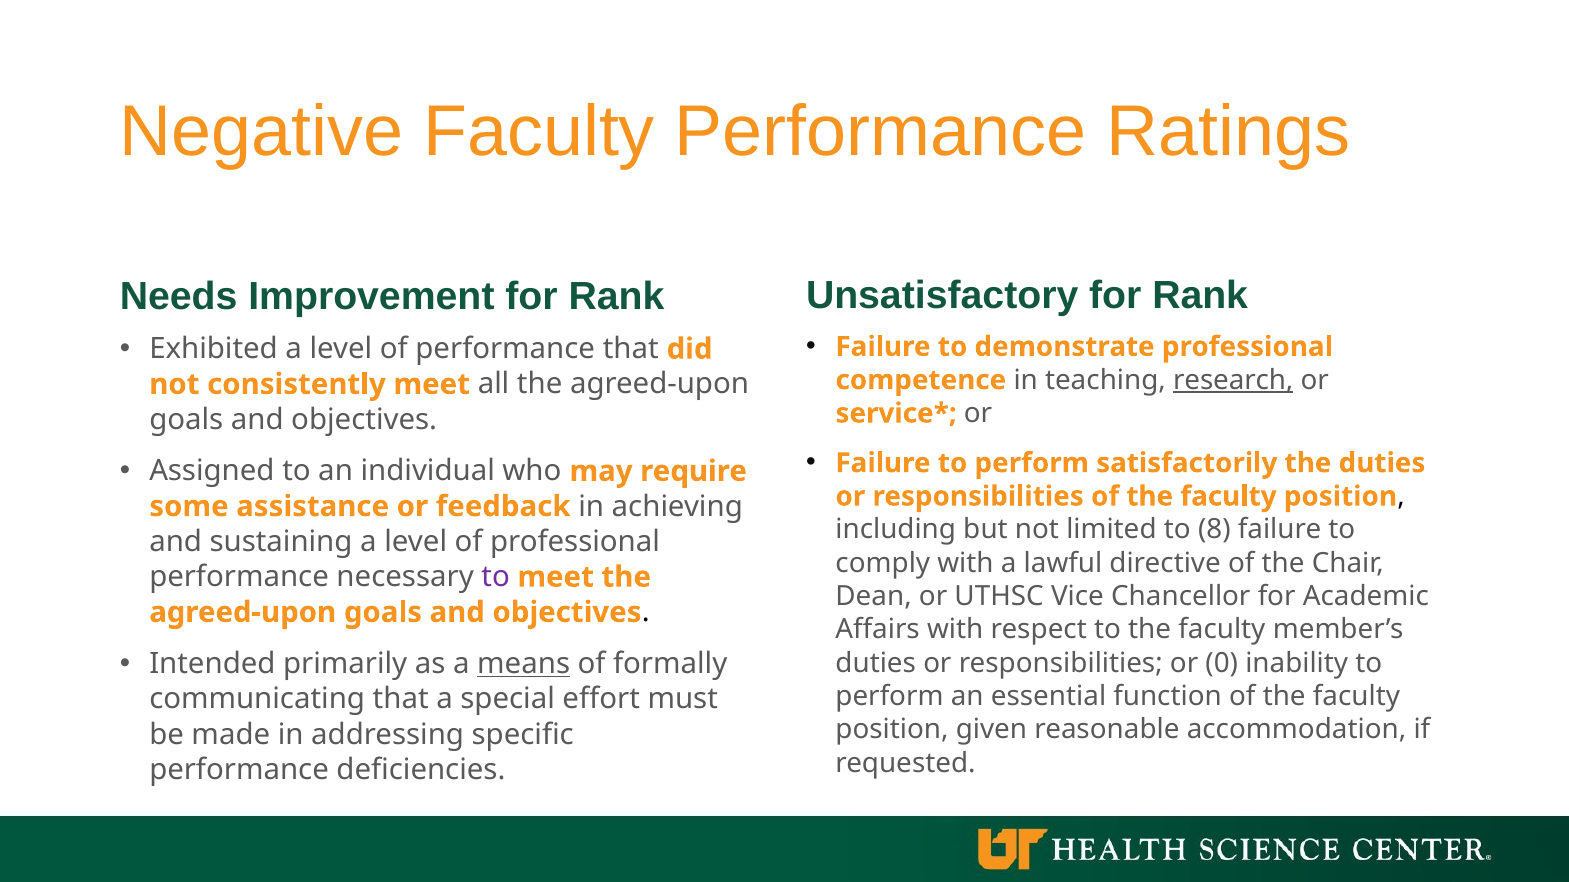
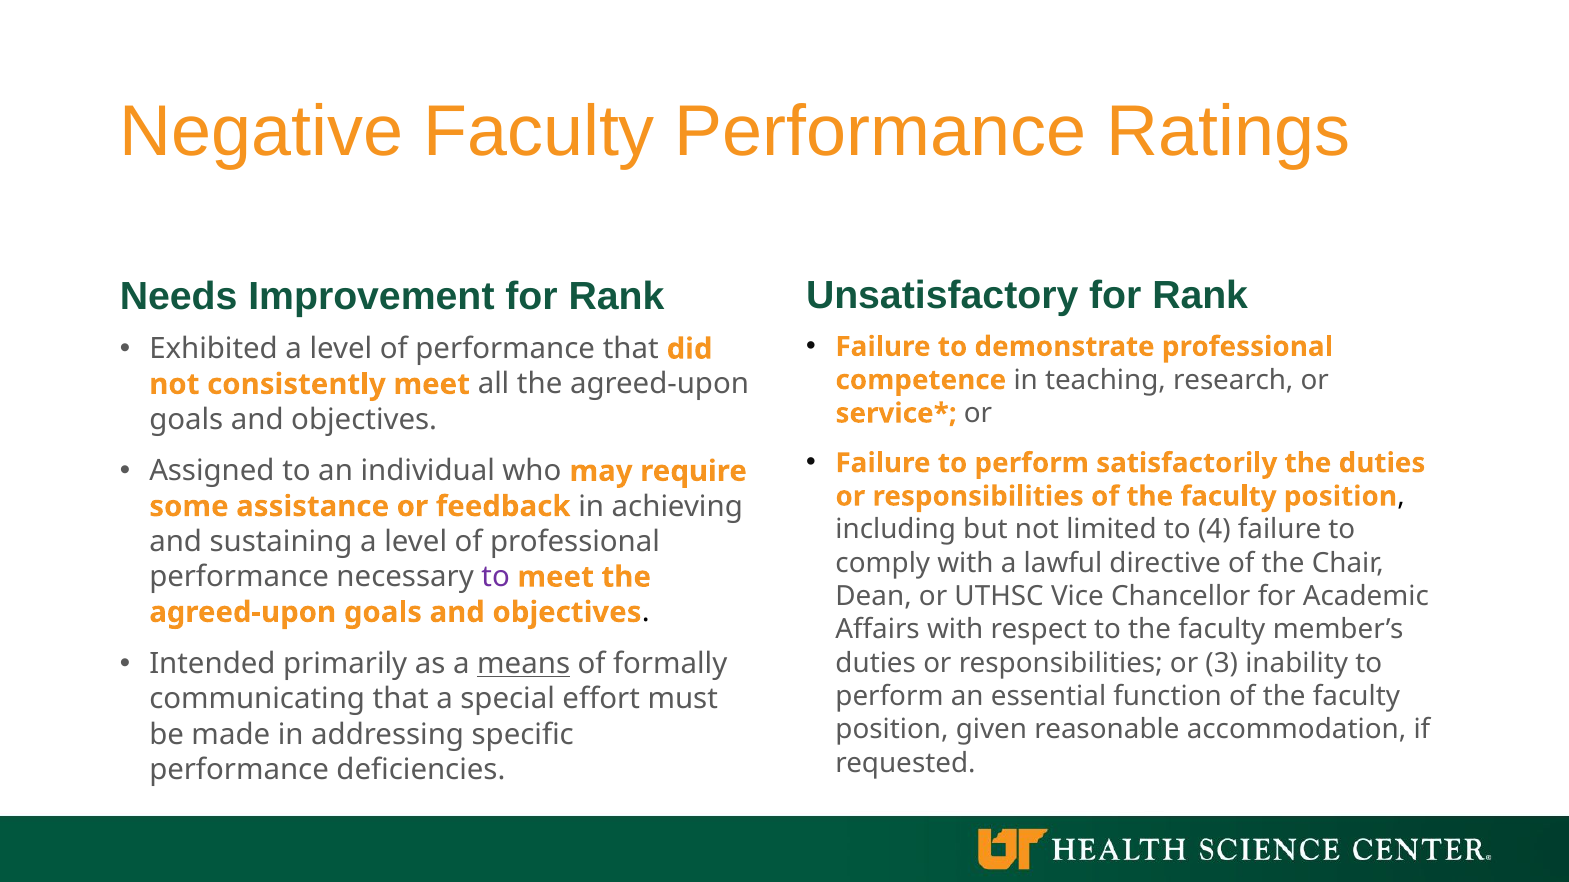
research underline: present -> none
8: 8 -> 4
0: 0 -> 3
